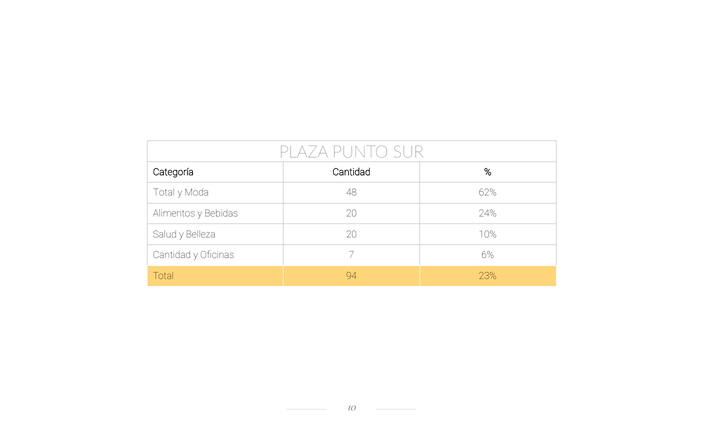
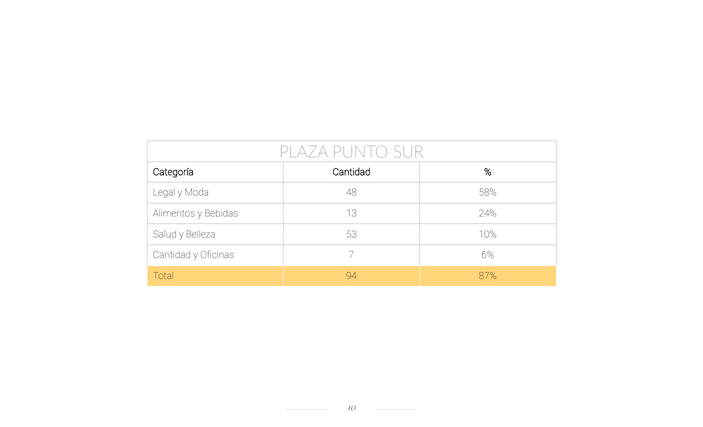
Total at (164, 193): Total -> Legal
62%: 62% -> 58%
Bebidas 20: 20 -> 13
Belleza 20: 20 -> 53
23%: 23% -> 87%
